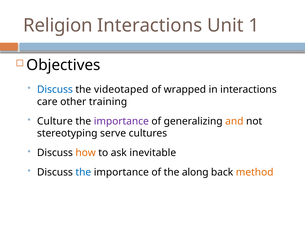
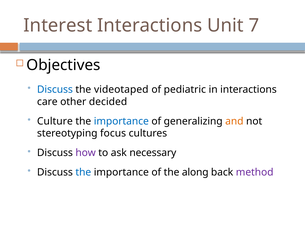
Religion: Religion -> Interest
1: 1 -> 7
wrapped: wrapped -> pediatric
training: training -> decided
importance at (121, 121) colour: purple -> blue
serve: serve -> focus
how colour: orange -> purple
inevitable: inevitable -> necessary
method colour: orange -> purple
